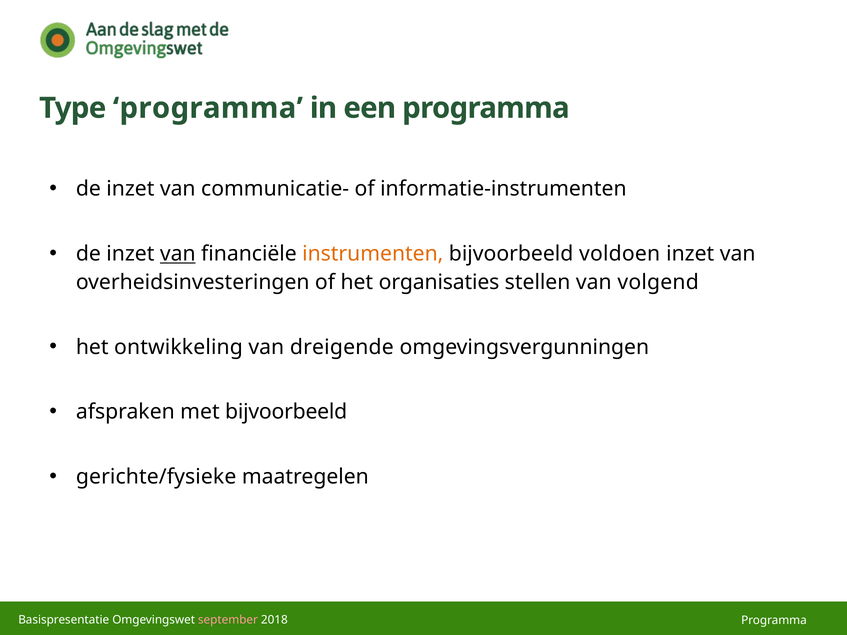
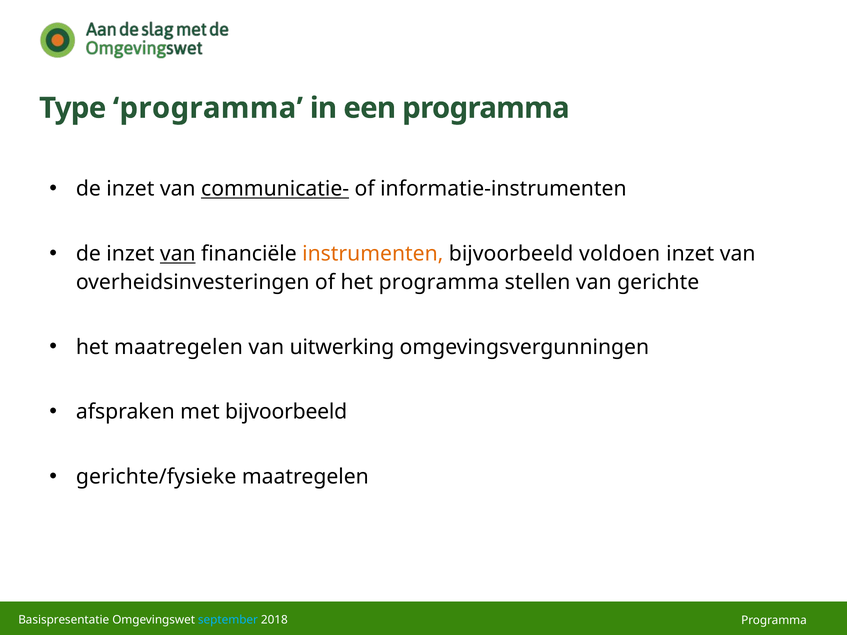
communicatie- underline: none -> present
het organisaties: organisaties -> programma
volgend: volgend -> gerichte
het ontwikkeling: ontwikkeling -> maatregelen
dreigende: dreigende -> uitwerking
september colour: pink -> light blue
